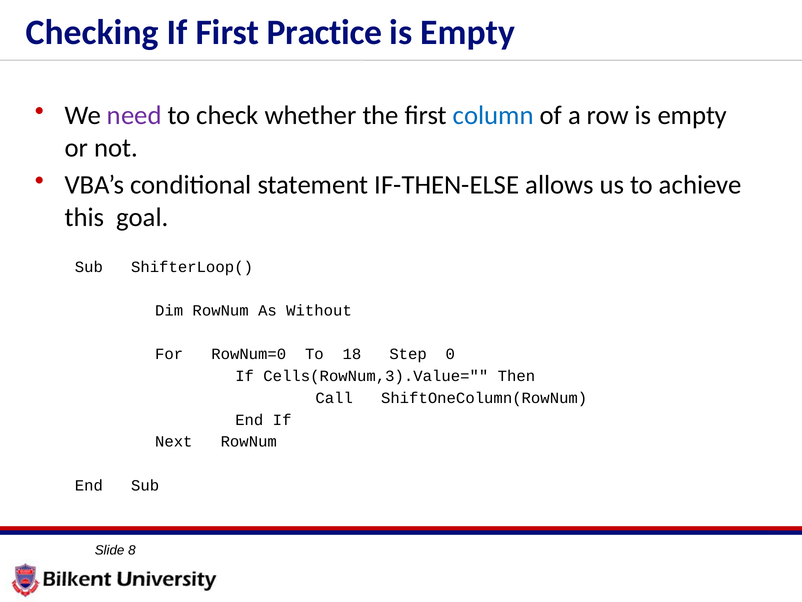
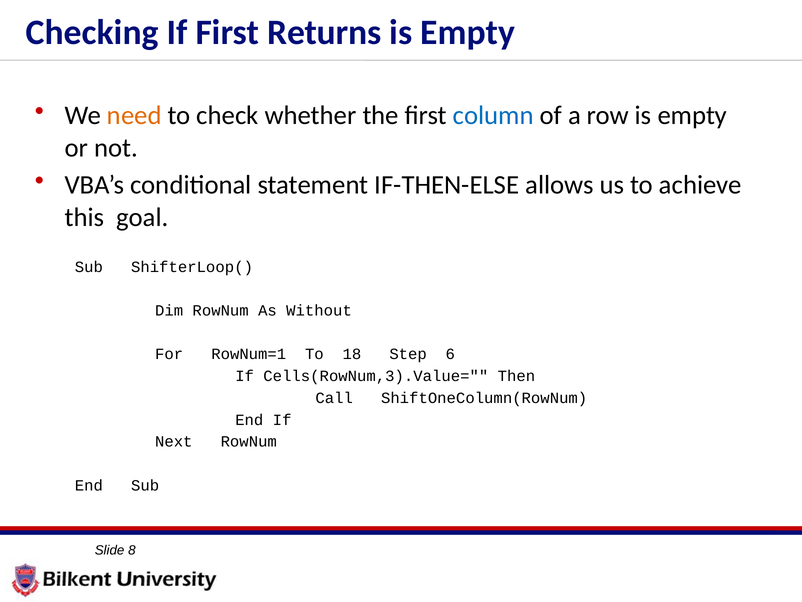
Practice: Practice -> Returns
need colour: purple -> orange
RowNum=0: RowNum=0 -> RowNum=1
0: 0 -> 6
